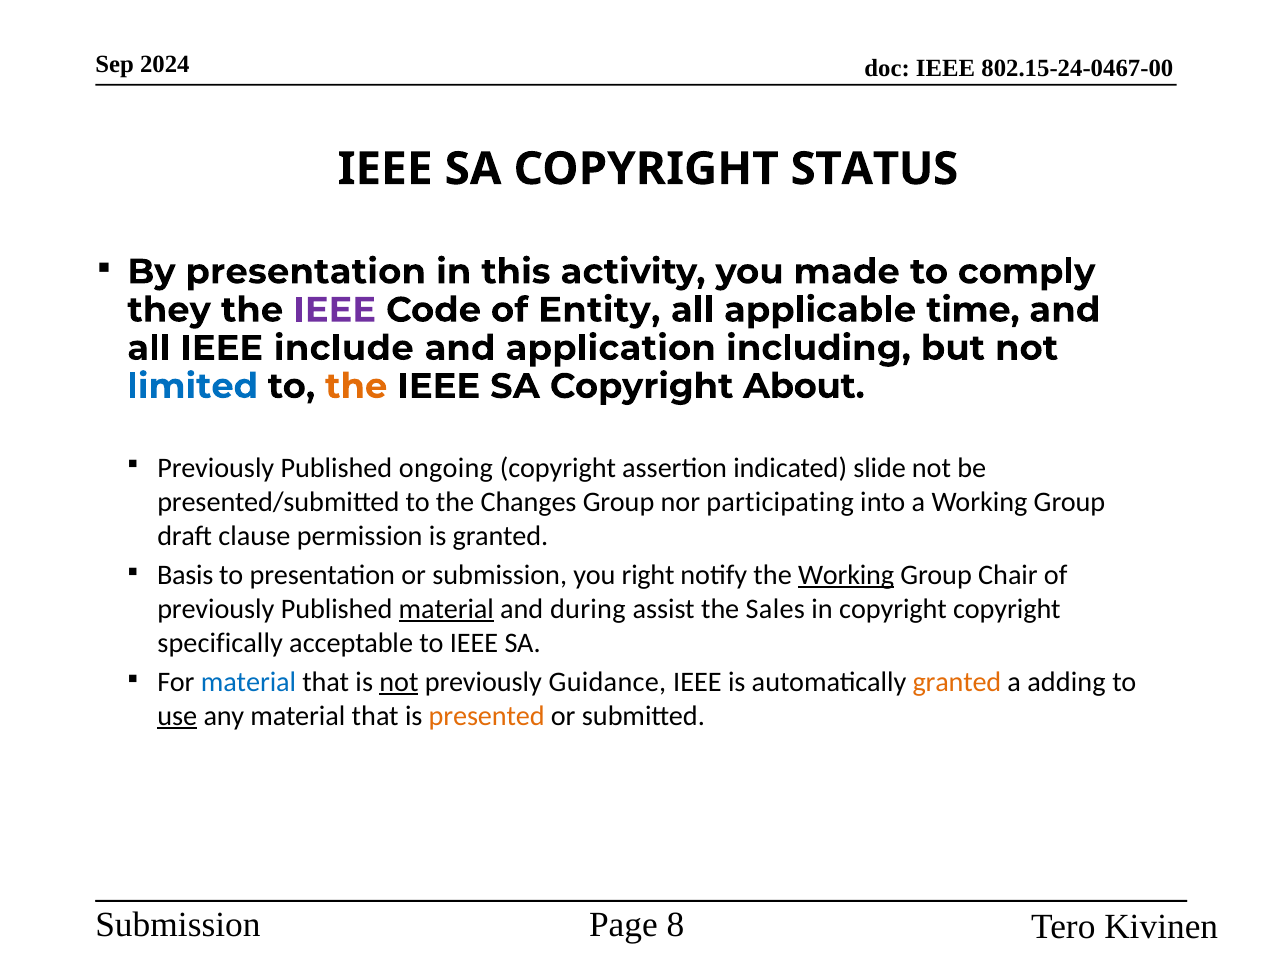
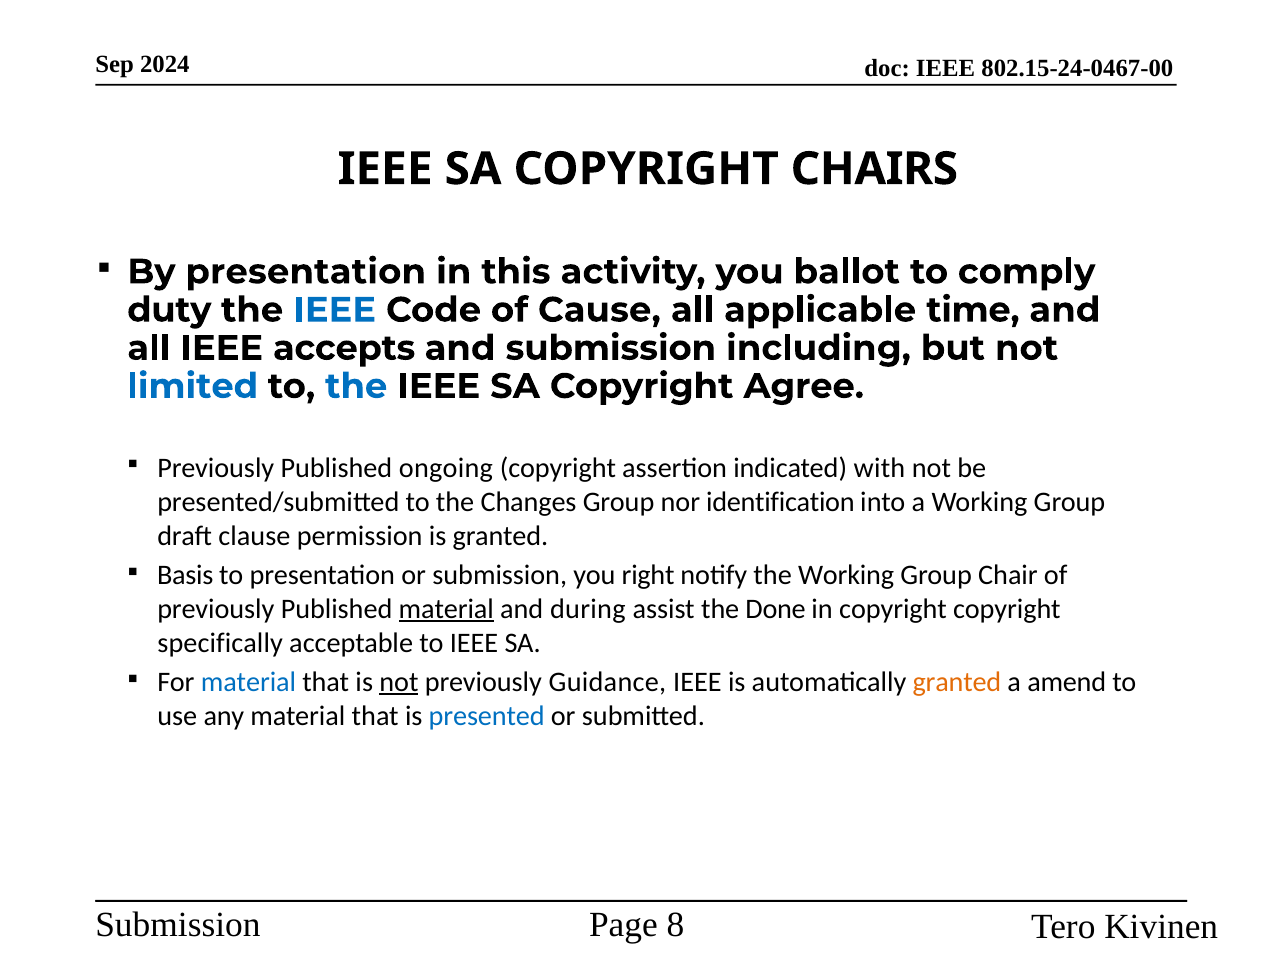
STATUS: STATUS -> CHAIRS
made: made -> ballot
they: they -> duty
IEEE at (335, 310) colour: purple -> blue
Entity: Entity -> Cause
include: include -> accepts
and application: application -> submission
the at (356, 386) colour: orange -> blue
About: About -> Agree
slide: slide -> with
participating: participating -> identification
Working at (846, 575) underline: present -> none
Sales: Sales -> Done
adding: adding -> amend
use underline: present -> none
presented colour: orange -> blue
